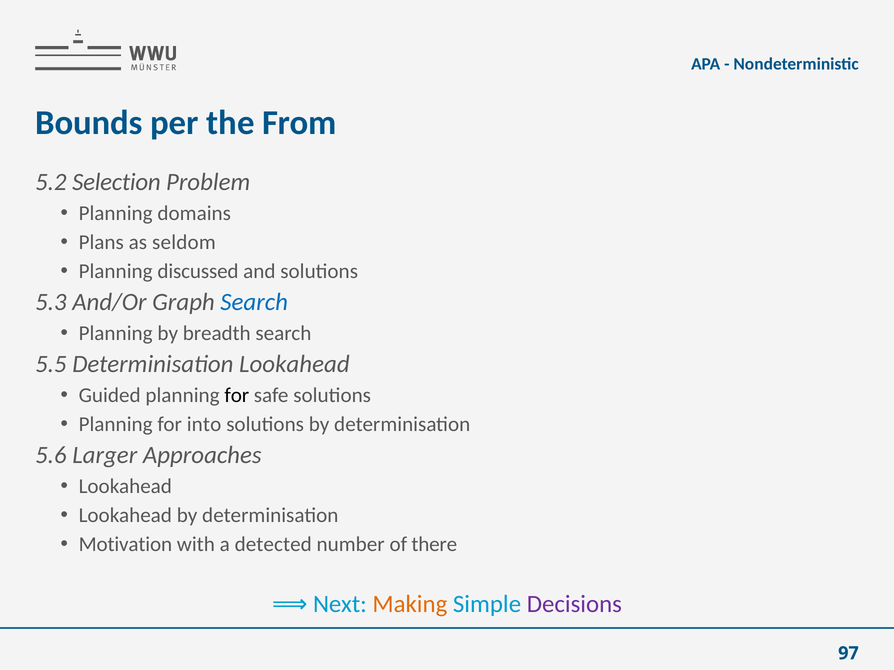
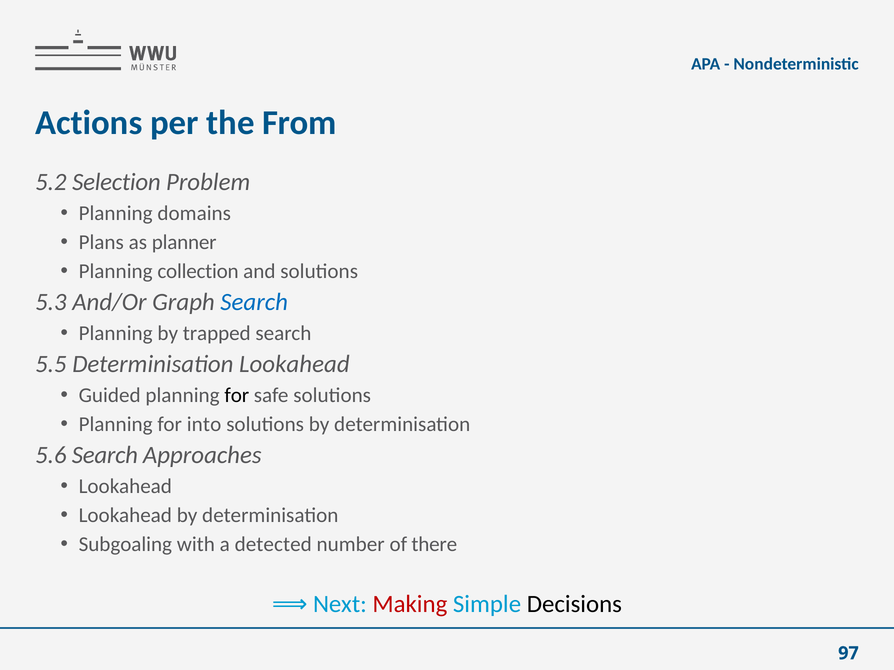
Bounds: Bounds -> Actions
seldom: seldom -> planner
discussed: discussed -> collection
breadth: breadth -> trapped
5.6 Larger: Larger -> Search
Motivation: Motivation -> Subgoaling
Making colour: orange -> red
Decisions colour: purple -> black
